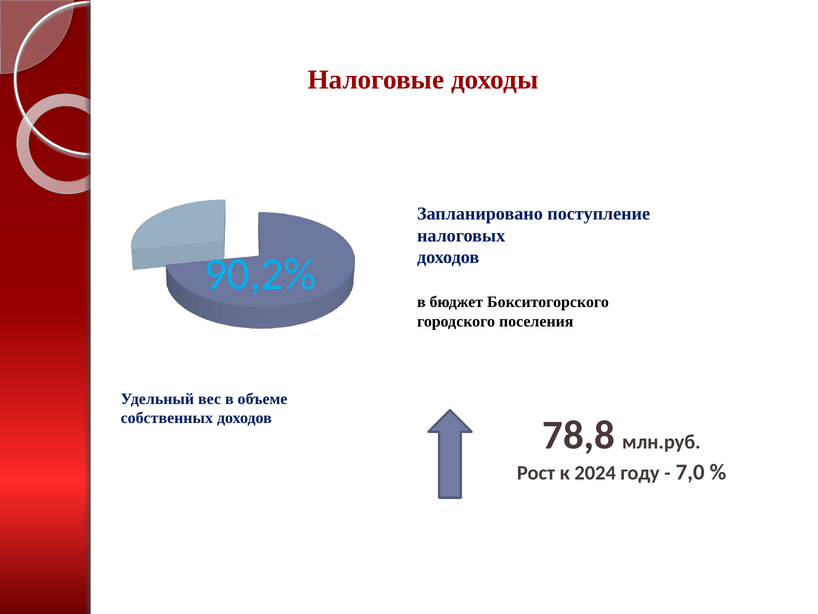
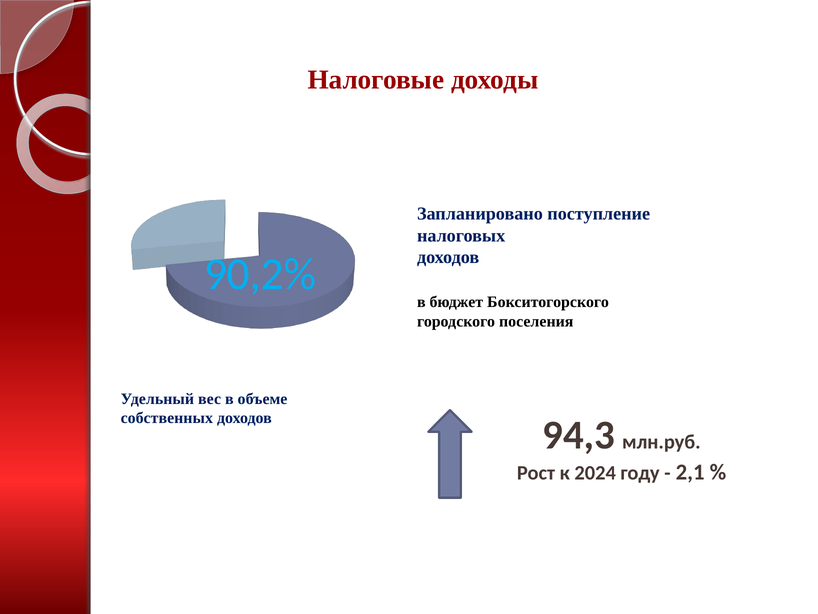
78,8: 78,8 -> 94,3
7,0: 7,0 -> 2,1
